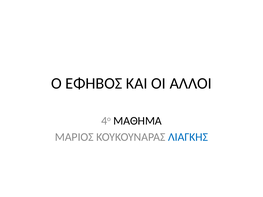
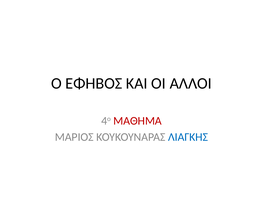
ΜΑΘΗΜΑ colour: black -> red
